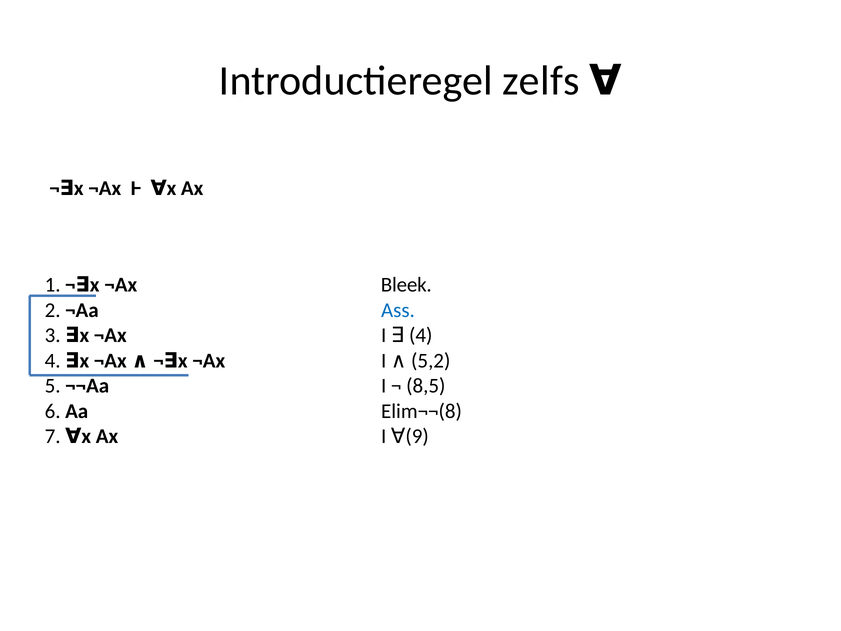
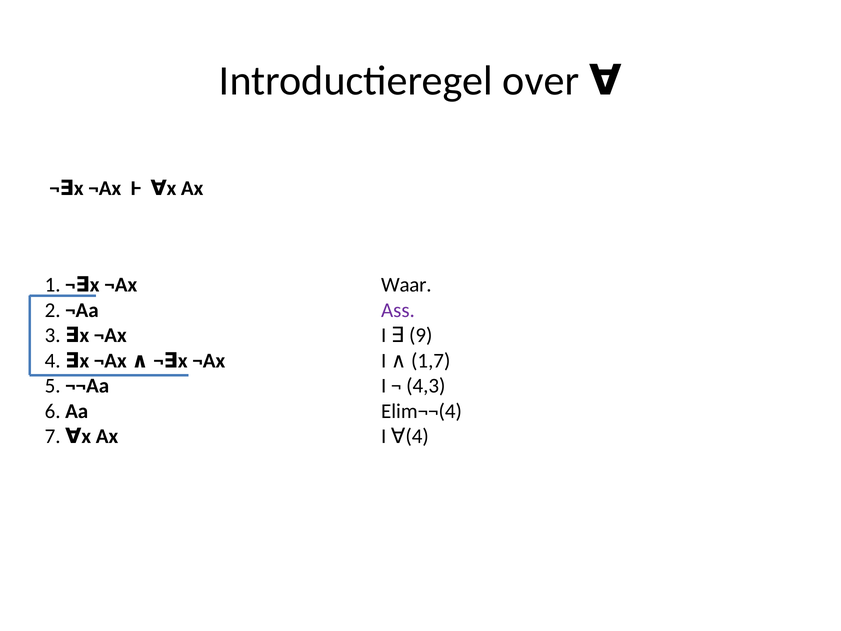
zelfs: zelfs -> over
Bleek: Bleek -> Waar
Ass colour: blue -> purple
I 4: 4 -> 9
5,2: 5,2 -> 1,7
8,5: 8,5 -> 4,3
Elim¬¬(8: Elim¬¬(8 -> Elim¬¬(4
I 9: 9 -> 4
